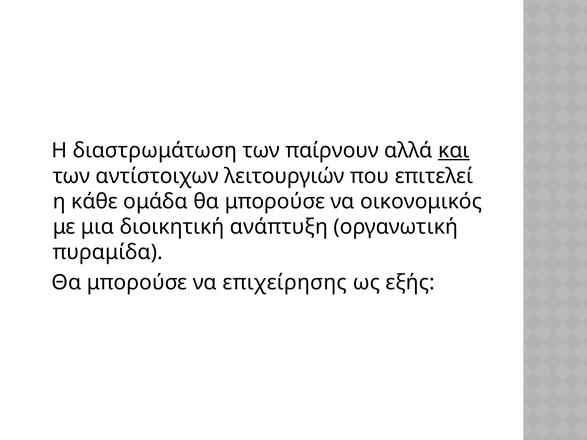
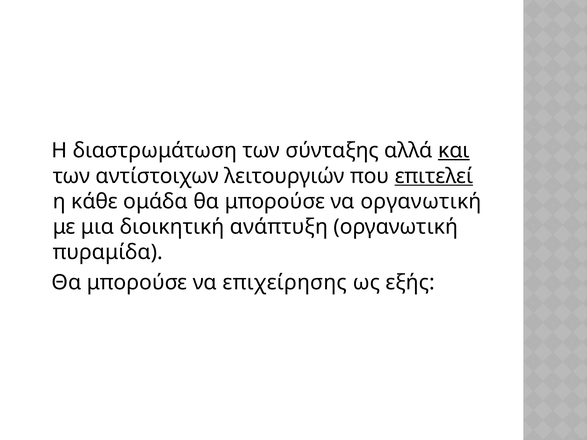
παίρνουν: παίρνουν -> σύνταξης
επιτελεί underline: none -> present
να οικονομικός: οικονομικός -> οργανωτική
